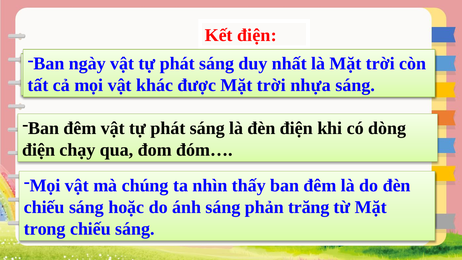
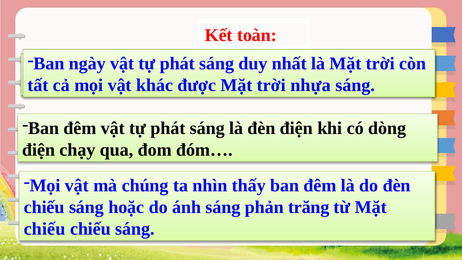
Kết điện: điện -> toàn
trong at (45, 229): trong -> chiếu
